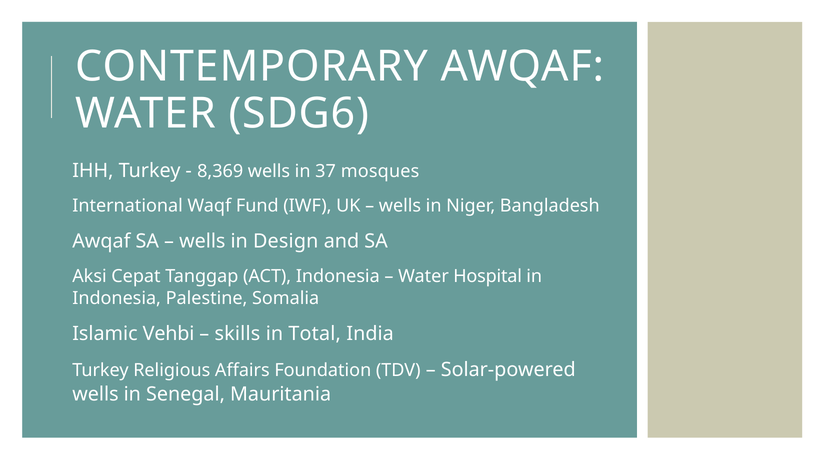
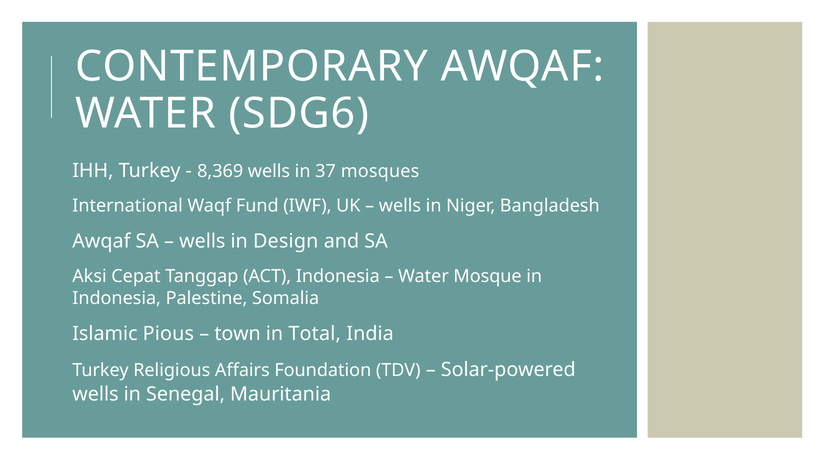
Hospital: Hospital -> Mosque
Vehbi: Vehbi -> Pious
skills: skills -> town
